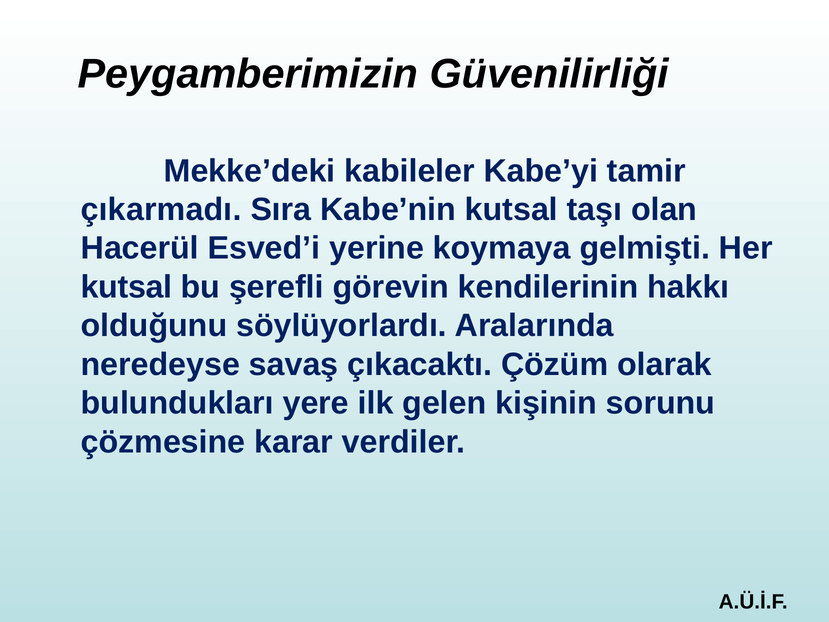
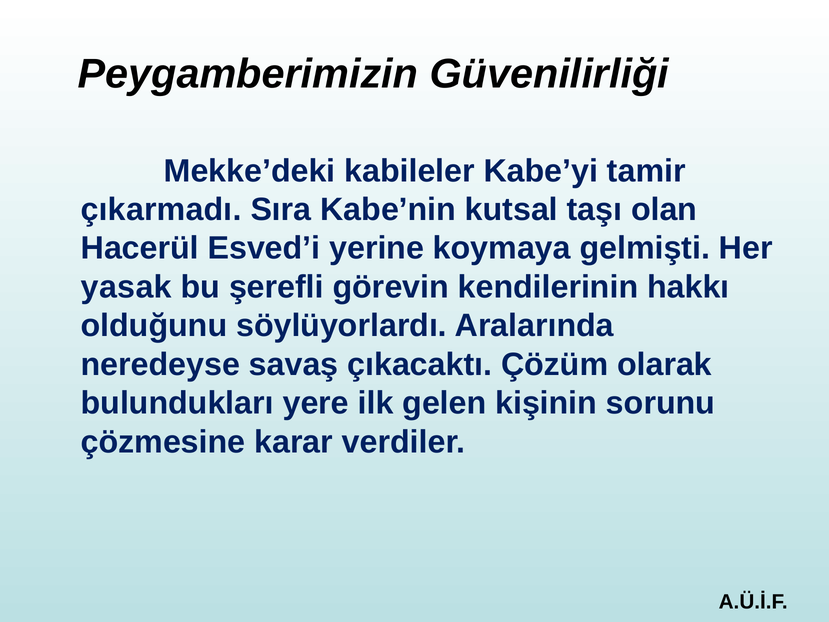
kutsal at (127, 287): kutsal -> yasak
